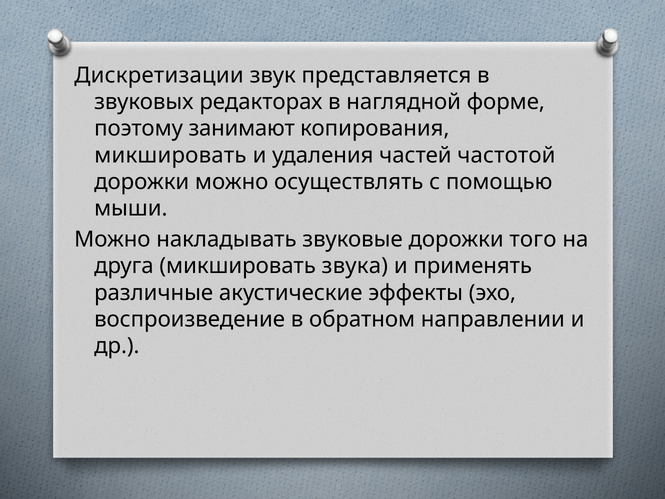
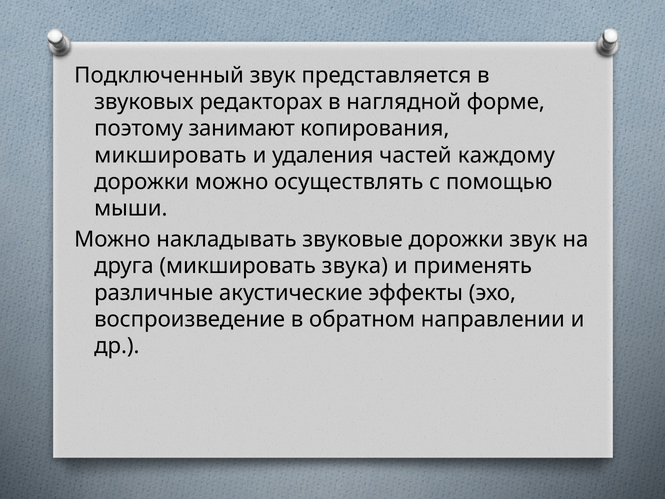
Дискретизации: Дискретизации -> Подключенный
частотой: частотой -> каждому
дорожки того: того -> звук
